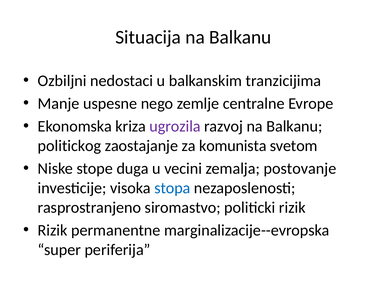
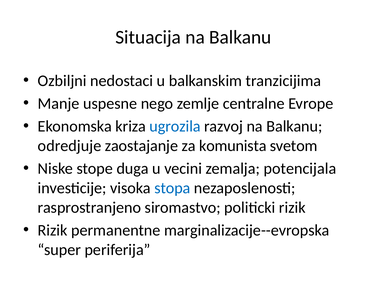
ugrozila colour: purple -> blue
politickog: politickog -> odredjuje
postovanje: postovanje -> potencijala
